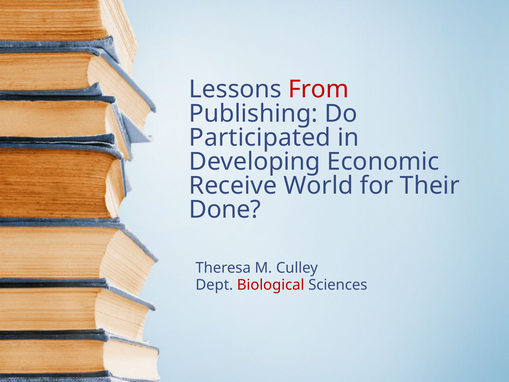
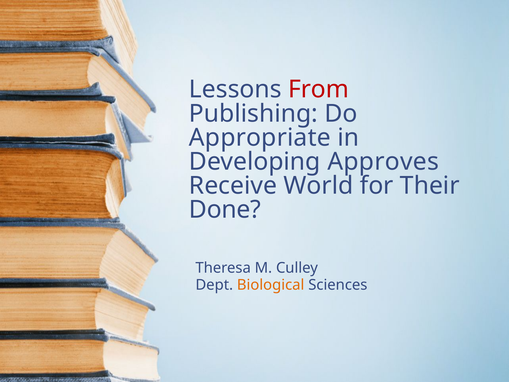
Participated: Participated -> Appropriate
Economic: Economic -> Approves
Biological colour: red -> orange
